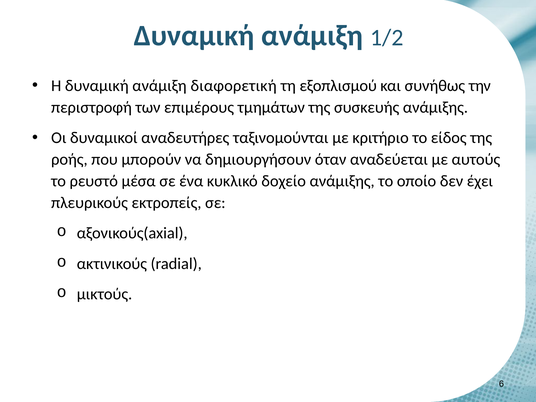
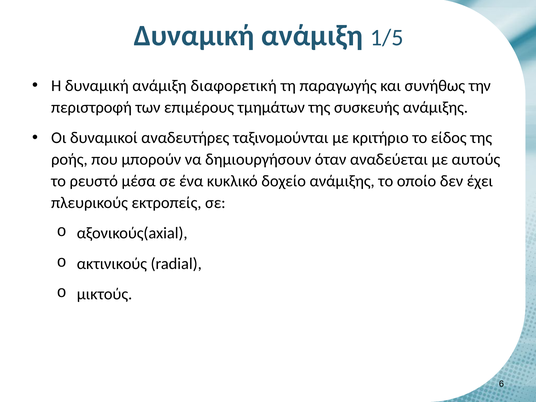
1/2: 1/2 -> 1/5
εξοπλισμού: εξοπλισμού -> παραγωγής
